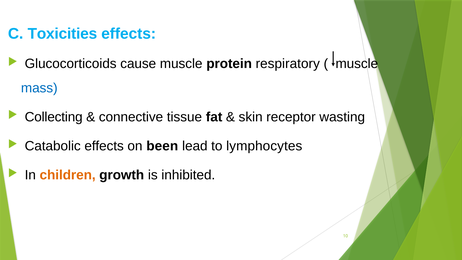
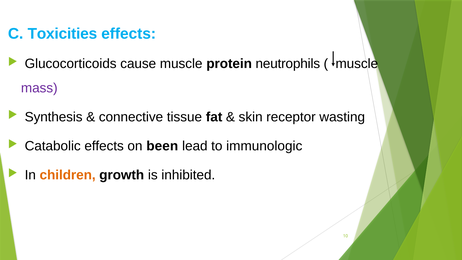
respiratory: respiratory -> neutrophils
mass colour: blue -> purple
Collecting: Collecting -> Synthesis
lymphocytes: lymphocytes -> immunologic
